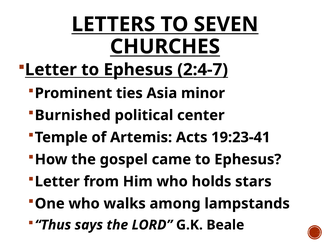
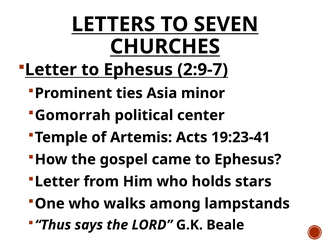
2:4-7: 2:4-7 -> 2:9-7
Burnished: Burnished -> Gomorrah
